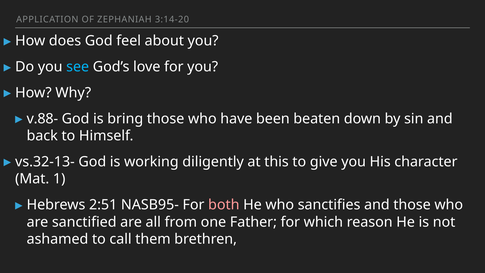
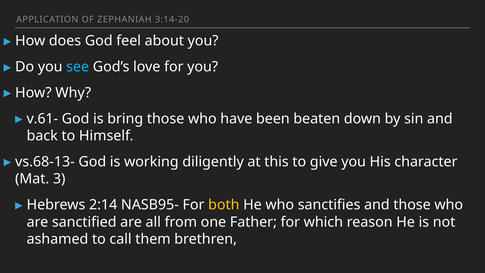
v.88-: v.88- -> v.61-
vs.32-13-: vs.32-13- -> vs.68-13-
1: 1 -> 3
2:51: 2:51 -> 2:14
both colour: pink -> yellow
